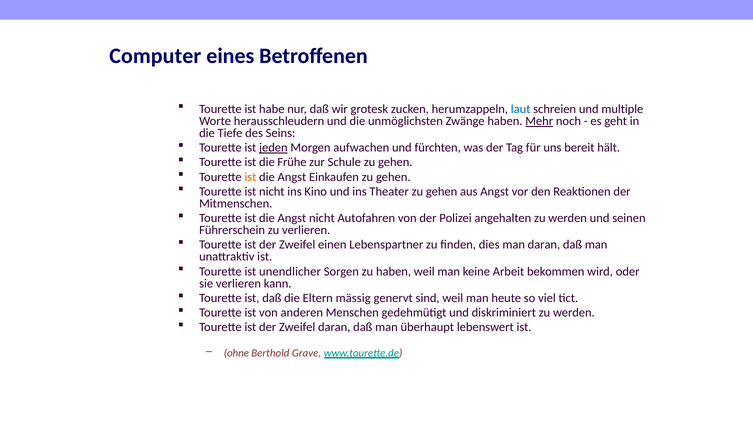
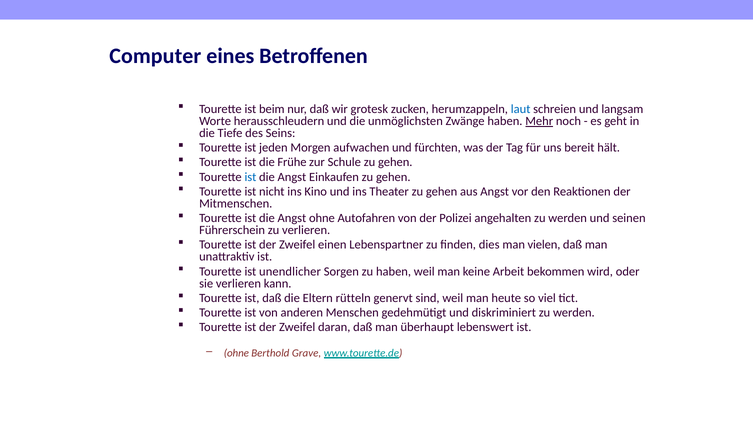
habe: habe -> beim
multiple: multiple -> langsam
jeden underline: present -> none
ist at (250, 177) colour: orange -> blue
Angst nicht: nicht -> ohne
man daran: daran -> vielen
mässig: mässig -> rütteln
